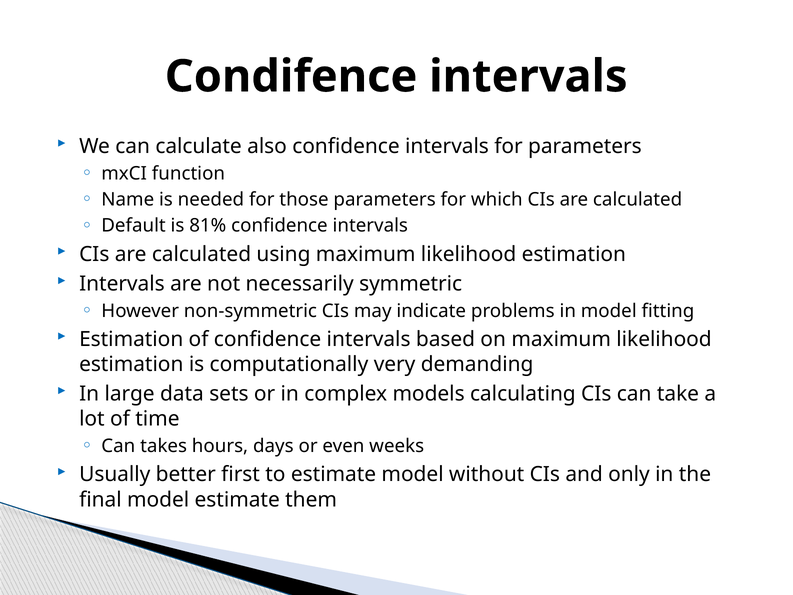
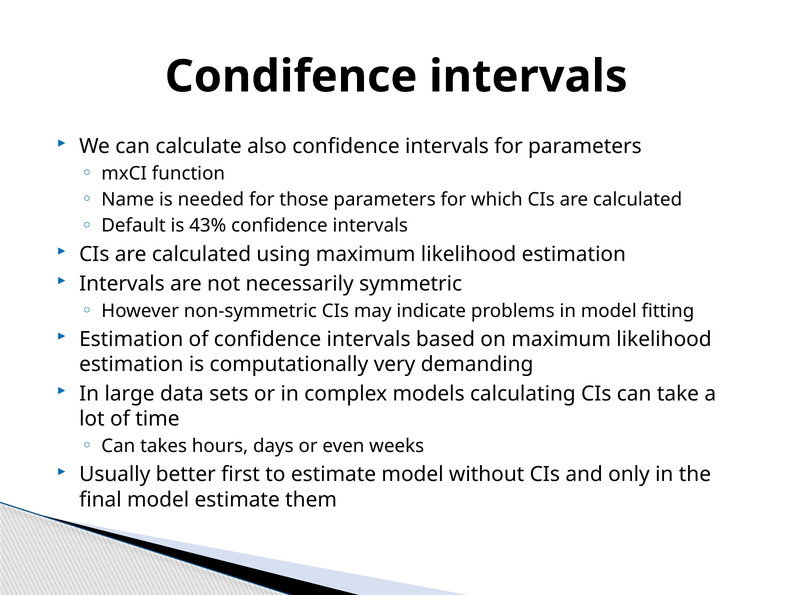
81%: 81% -> 43%
